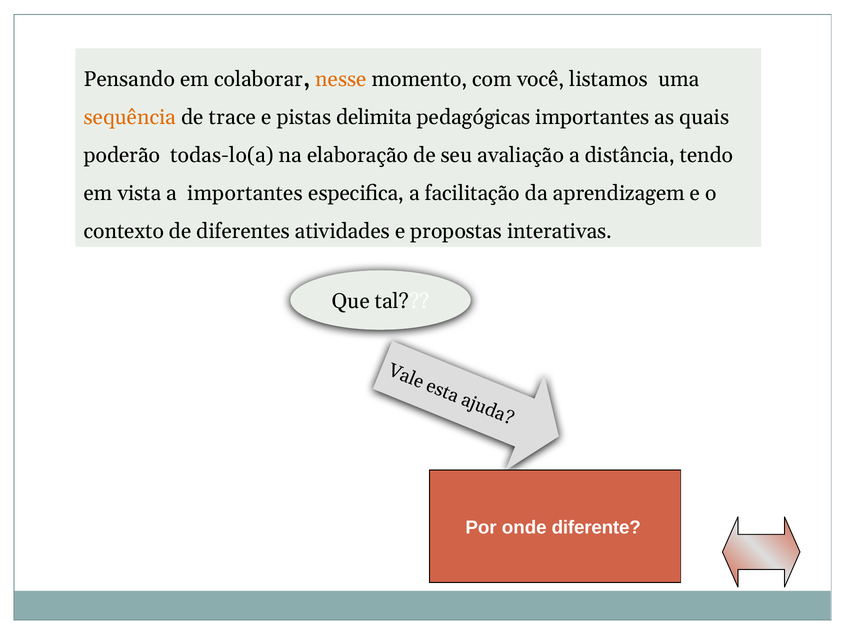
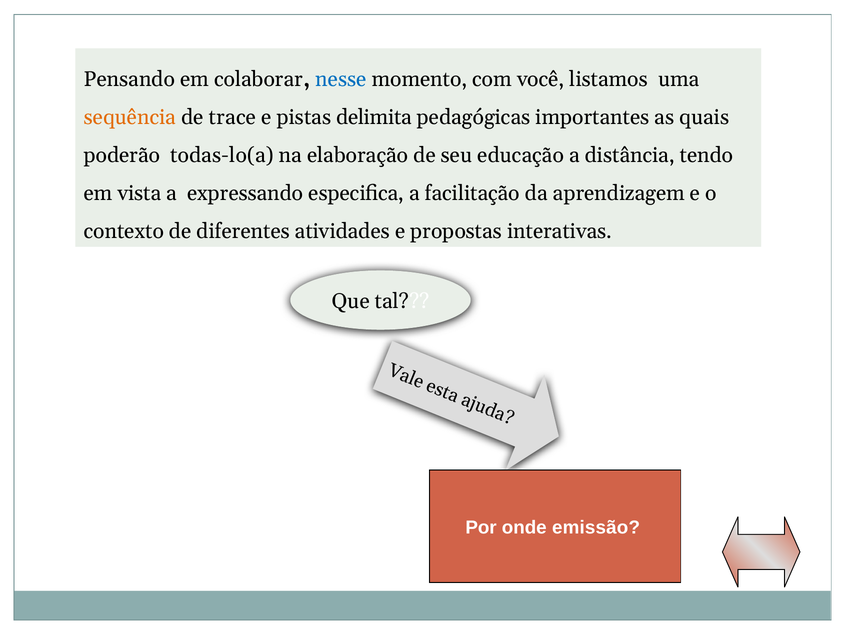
nesse colour: orange -> blue
avaliação: avaliação -> educação
a importantes: importantes -> expressando
diferente: diferente -> emissão
